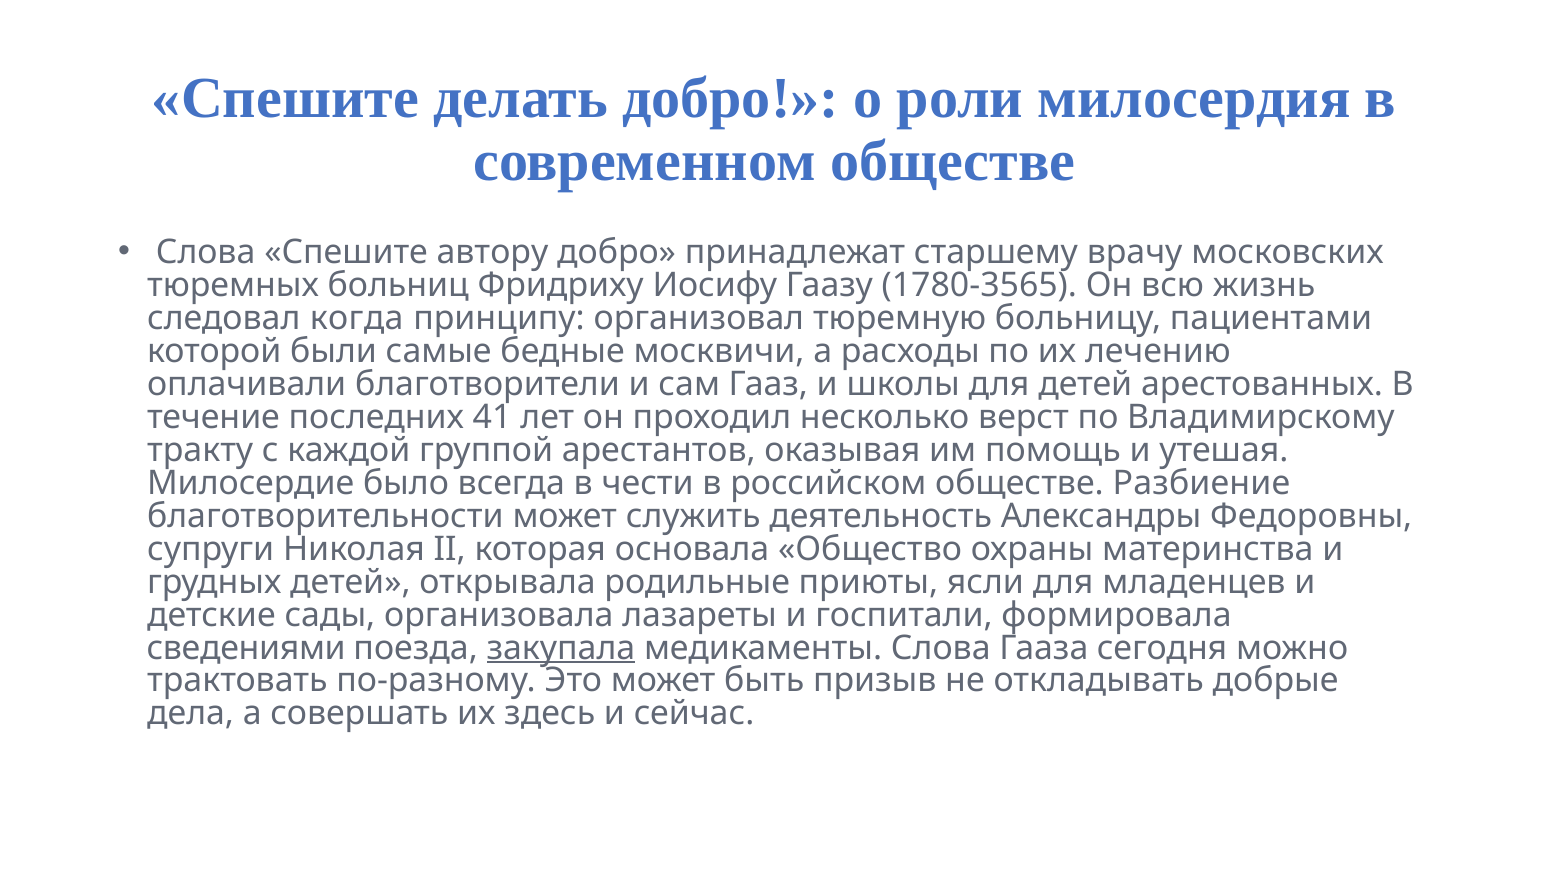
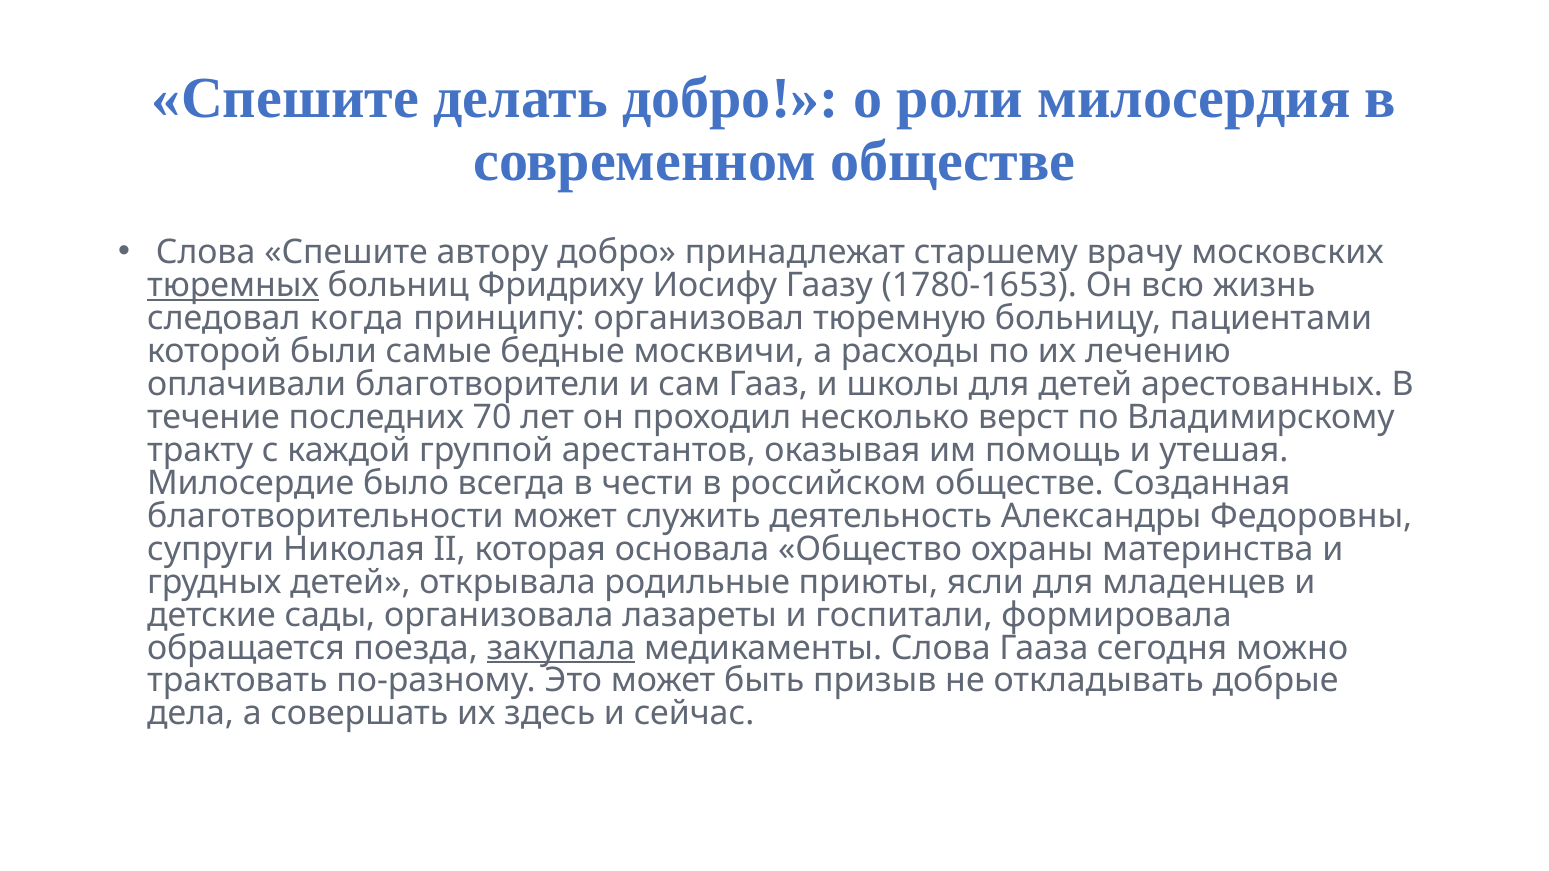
тюремных underline: none -> present
1780-3565: 1780-3565 -> 1780-1653
41: 41 -> 70
Разбиение: Разбиение -> Созданная
сведениями: сведениями -> обращается
